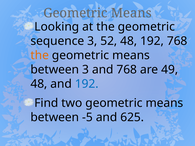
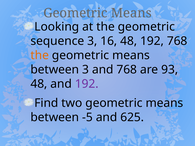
52: 52 -> 16
49: 49 -> 93
192 at (87, 84) colour: blue -> purple
